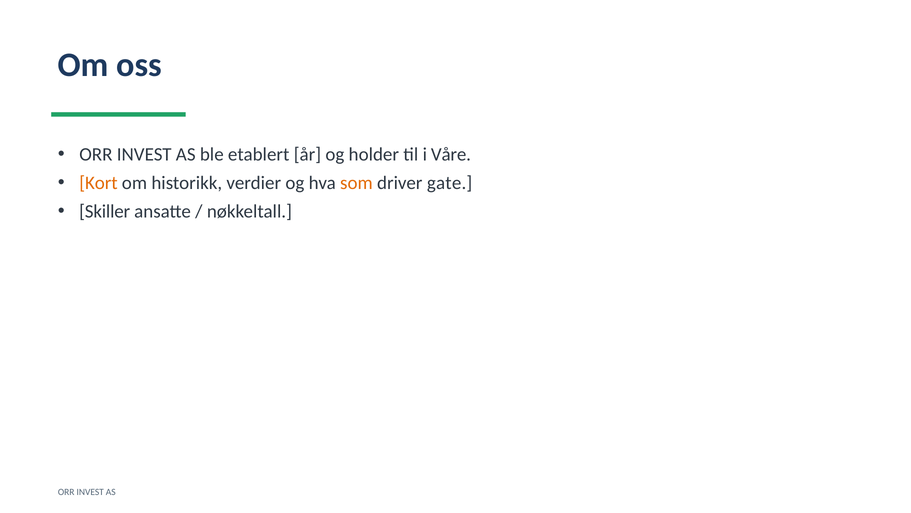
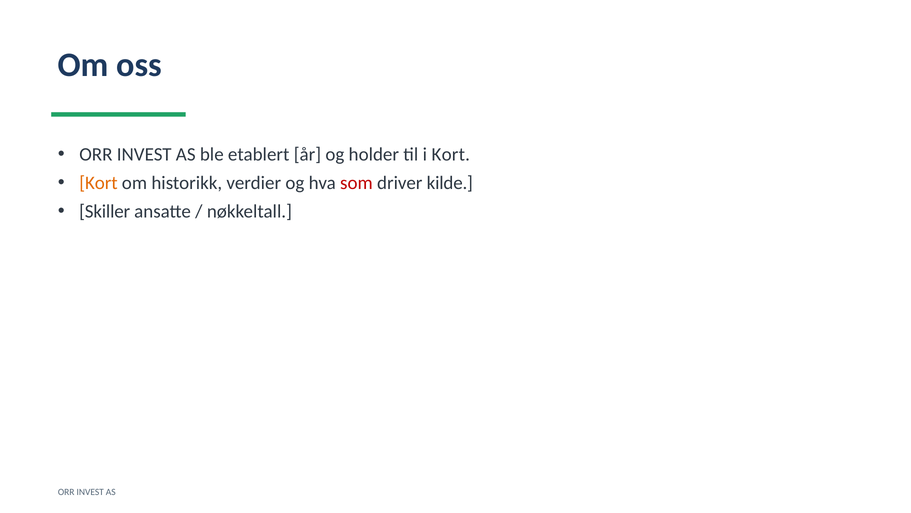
i Våre: Våre -> Kort
som colour: orange -> red
gate: gate -> kilde
